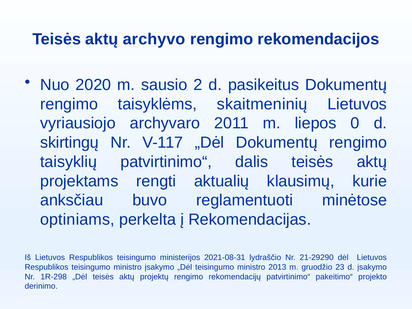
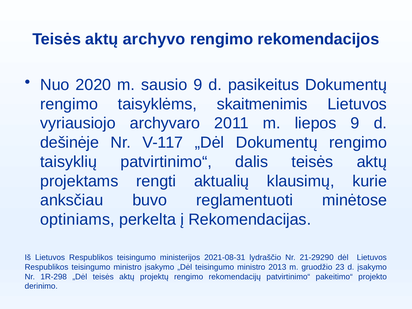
sausio 2: 2 -> 9
skaitmeninių: skaitmeninių -> skaitmenimis
liepos 0: 0 -> 9
skirtingų: skirtingų -> dešinėje
